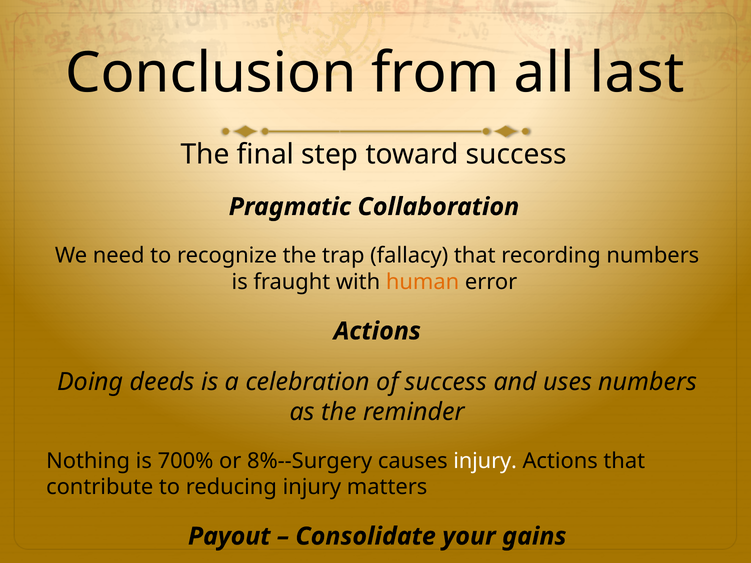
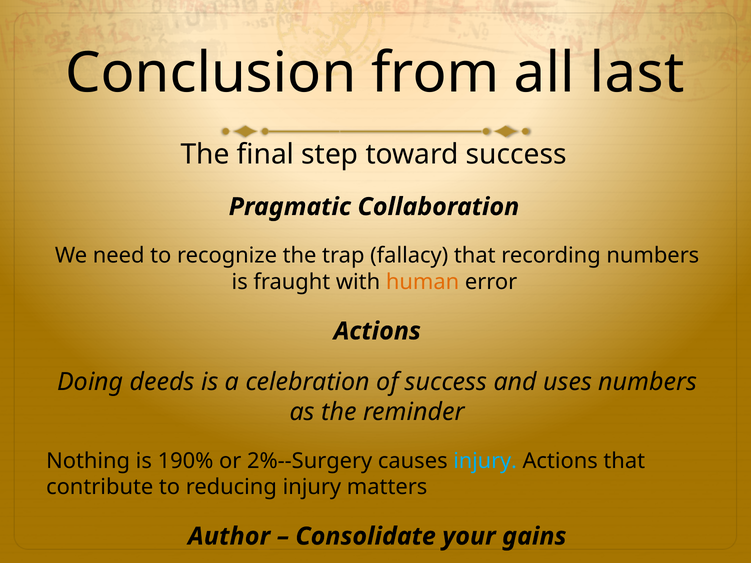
700%: 700% -> 190%
8%--Surgery: 8%--Surgery -> 2%--Surgery
injury at (485, 461) colour: white -> light blue
Payout: Payout -> Author
